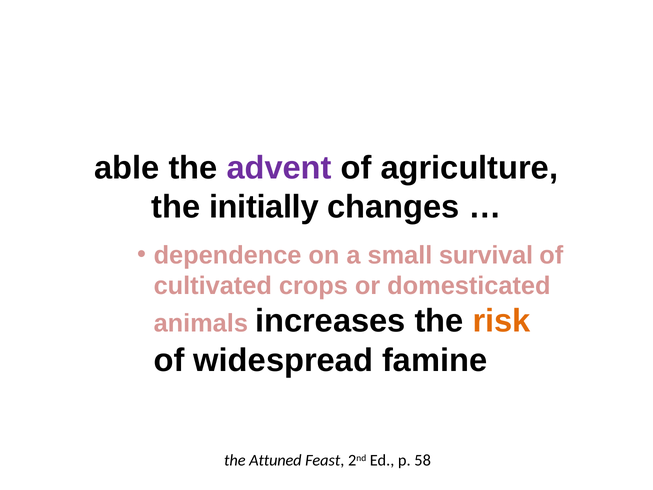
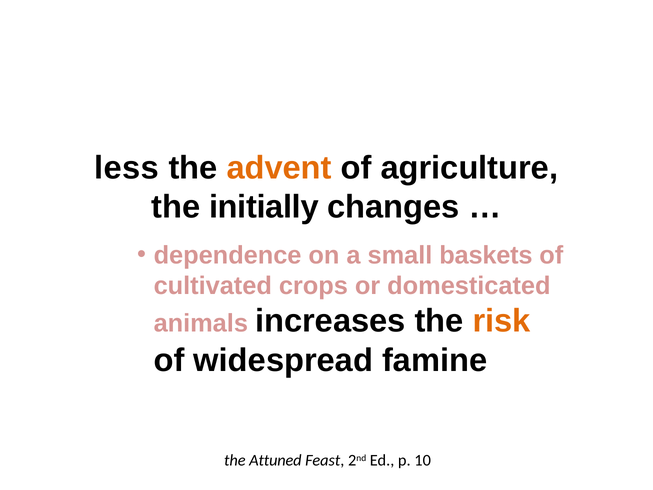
able: able -> less
advent colour: purple -> orange
survival: survival -> baskets
58: 58 -> 10
